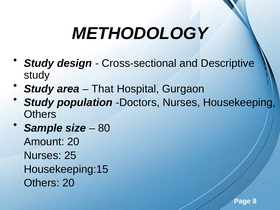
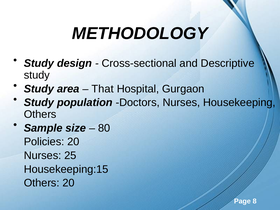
Amount: Amount -> Policies
